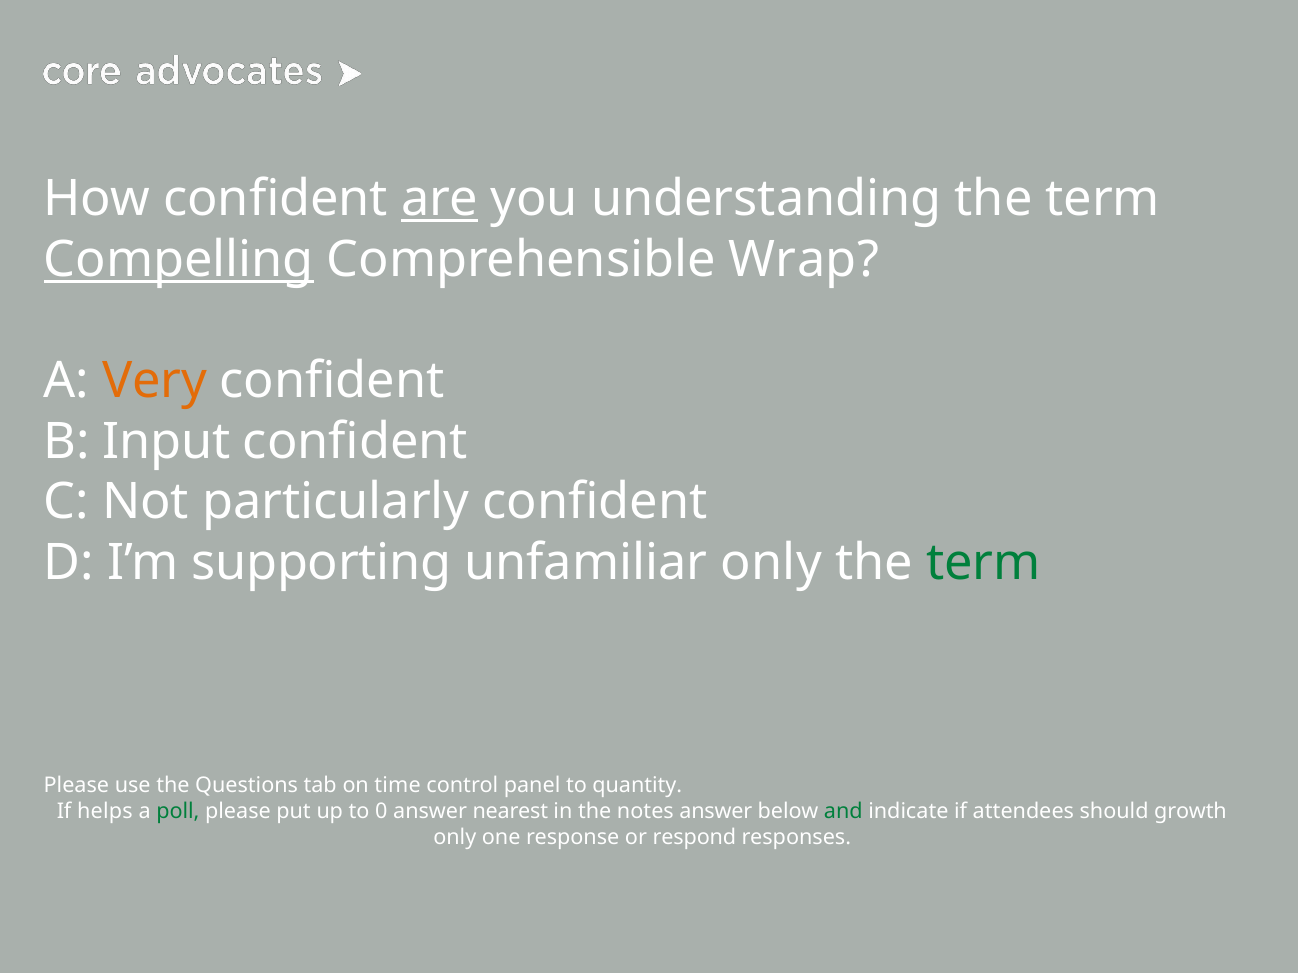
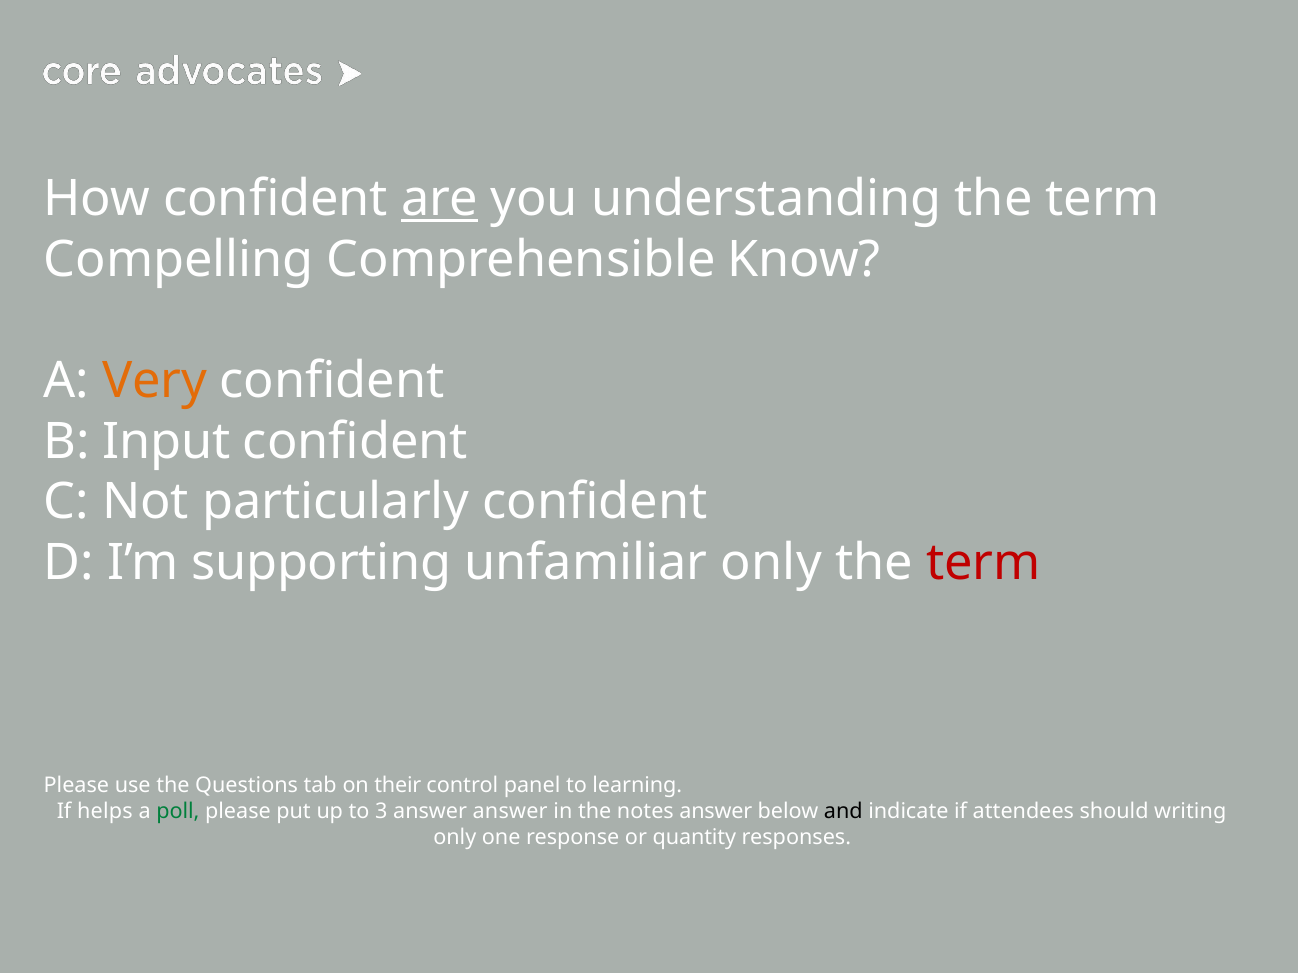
Compelling underline: present -> none
Wrap: Wrap -> Know
term at (984, 563) colour: green -> red
time: time -> their
quantity: quantity -> learning
0: 0 -> 3
answer nearest: nearest -> answer
and colour: green -> black
growth: growth -> writing
respond: respond -> quantity
